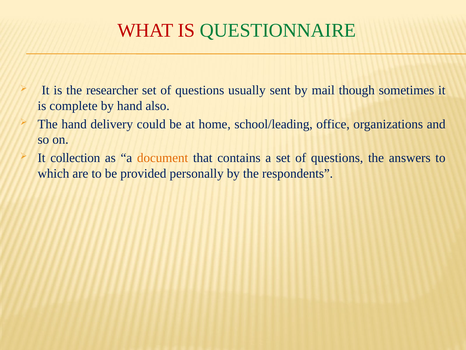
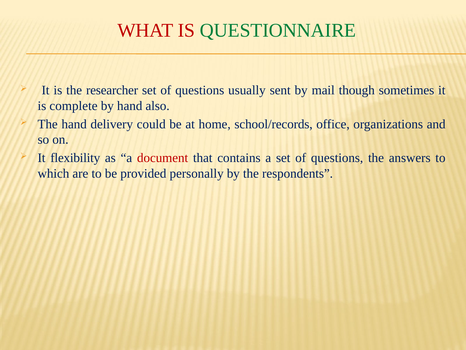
school/leading: school/leading -> school/records
collection: collection -> flexibility
document colour: orange -> red
